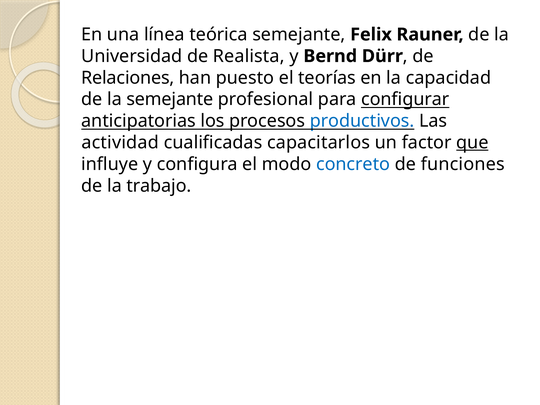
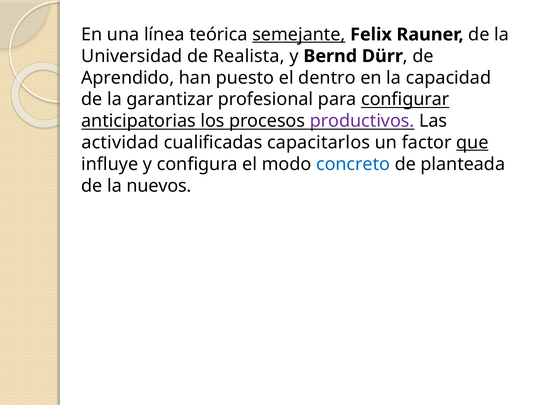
semejante at (299, 35) underline: none -> present
Relaciones: Relaciones -> Aprendido
teorías: teorías -> dentro
la semejante: semejante -> garantizar
productivos colour: blue -> purple
funciones: funciones -> planteada
trabajo: trabajo -> nuevos
